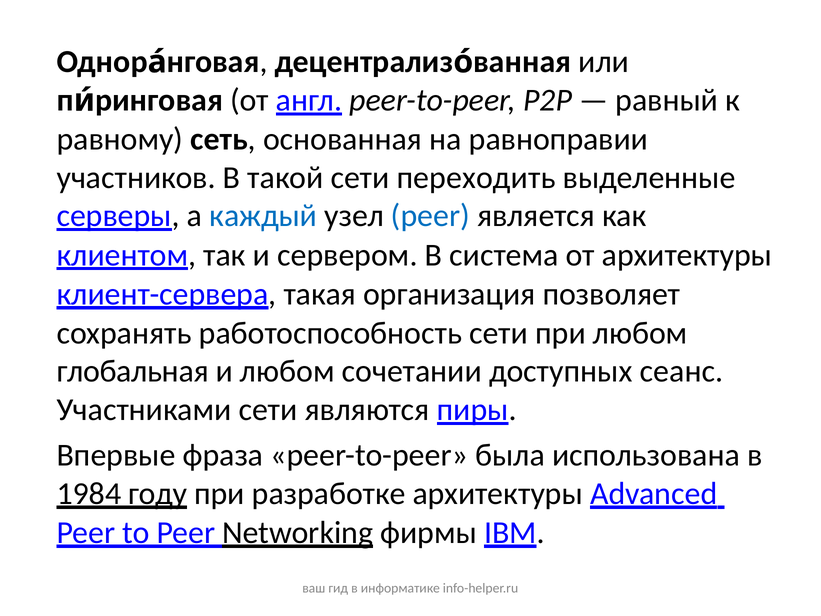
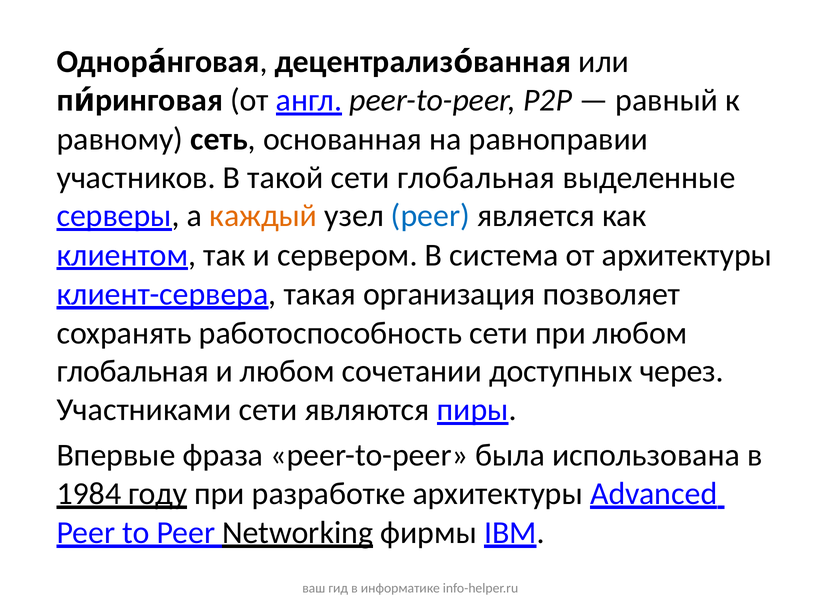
сети переходить: переходить -> глобальная
каждый colour: blue -> orange
сеанс: сеанс -> через
